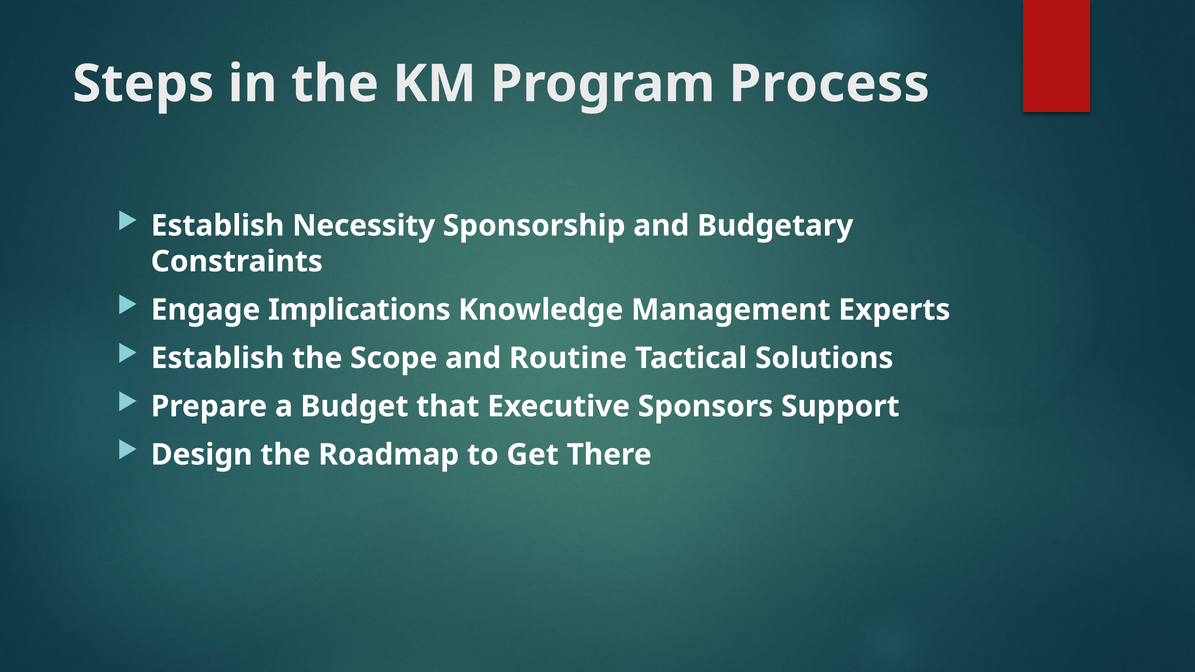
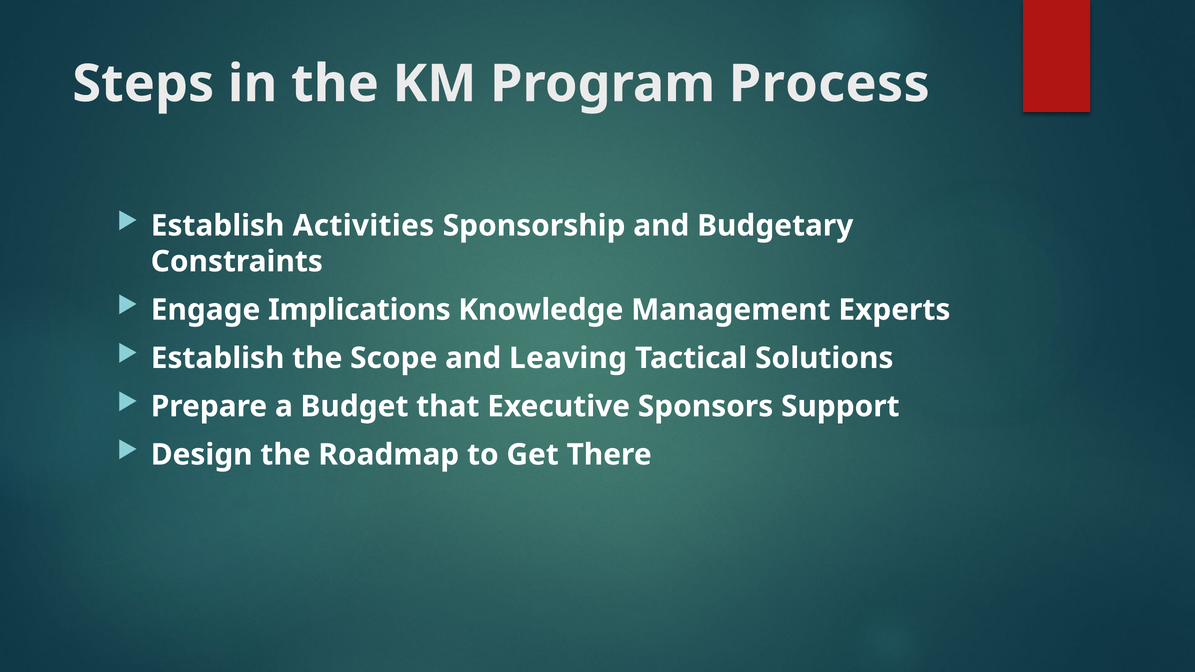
Necessity: Necessity -> Activities
Routine: Routine -> Leaving
